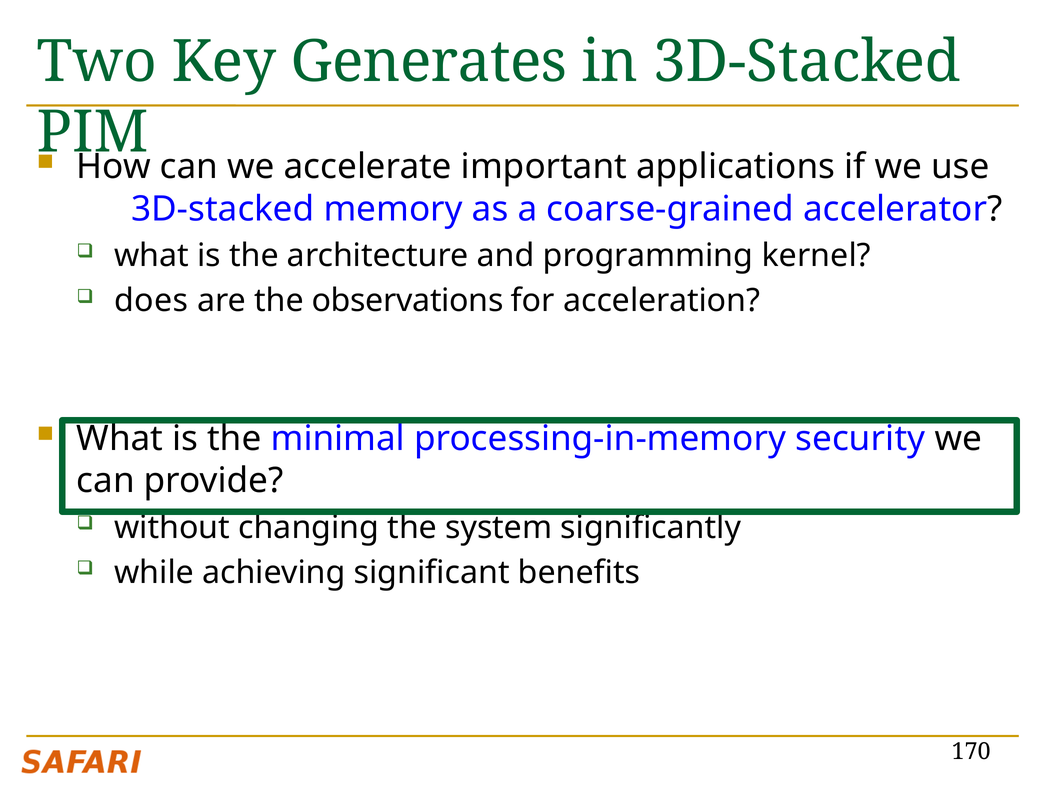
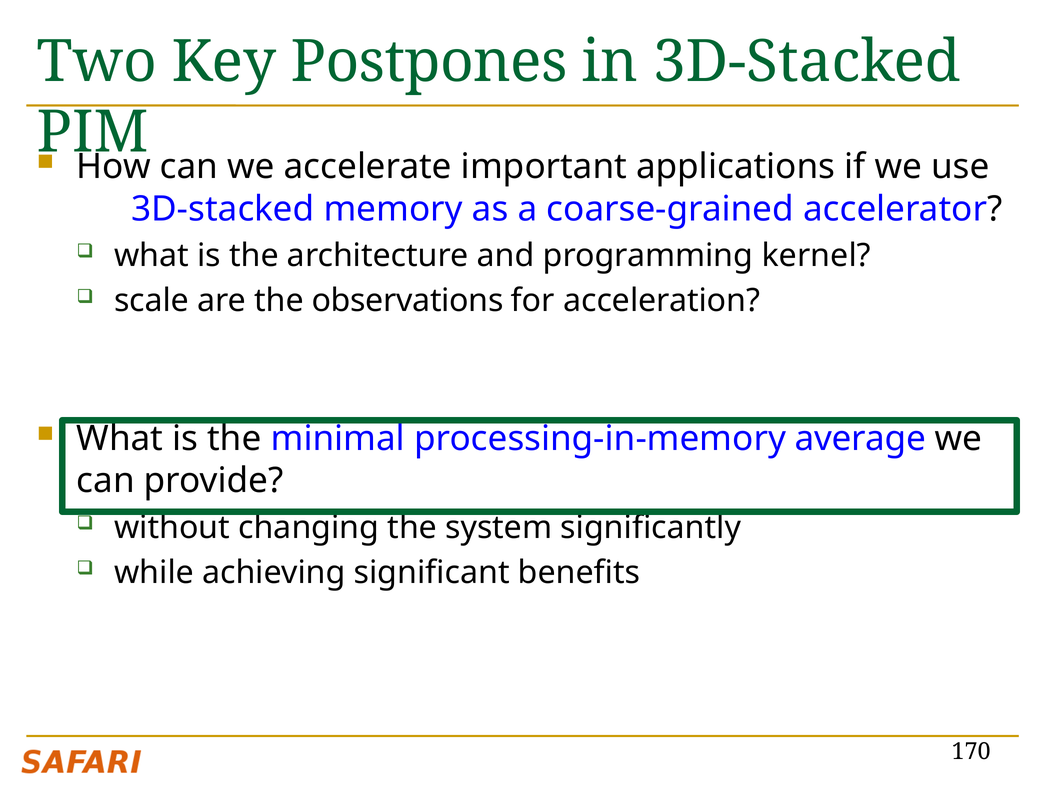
Generates: Generates -> Postpones
does: does -> scale
security: security -> average
